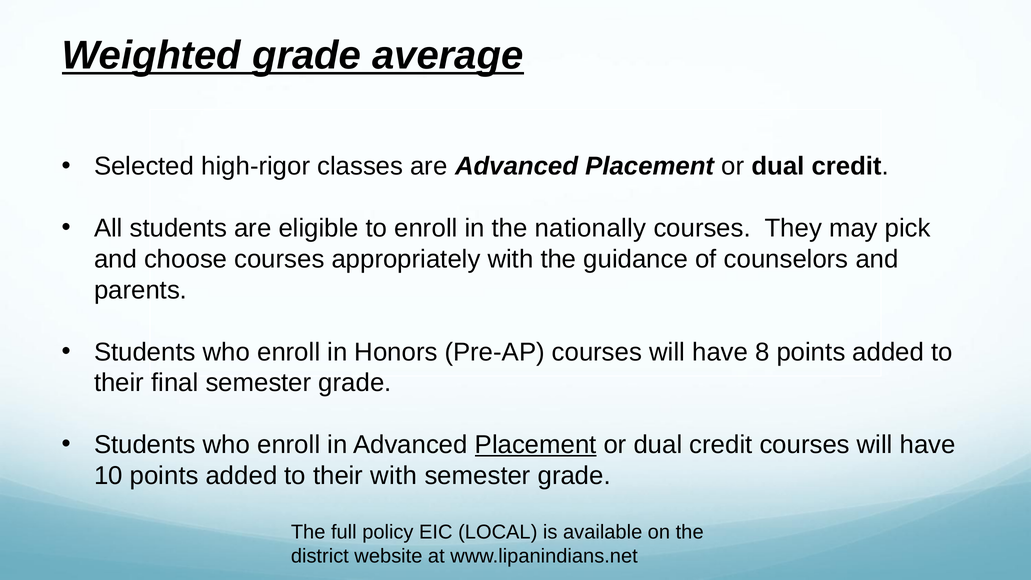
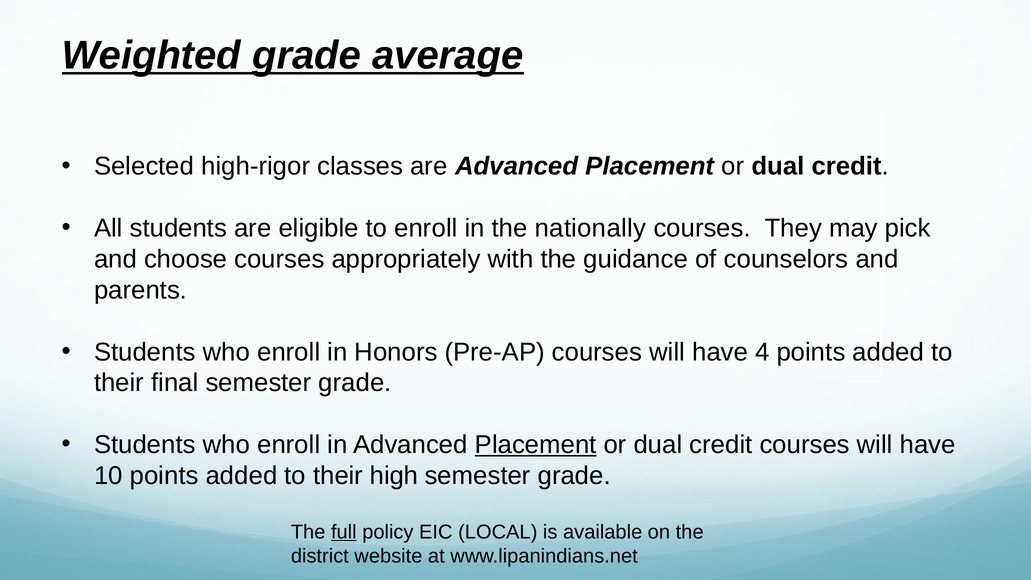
8: 8 -> 4
their with: with -> high
full underline: none -> present
